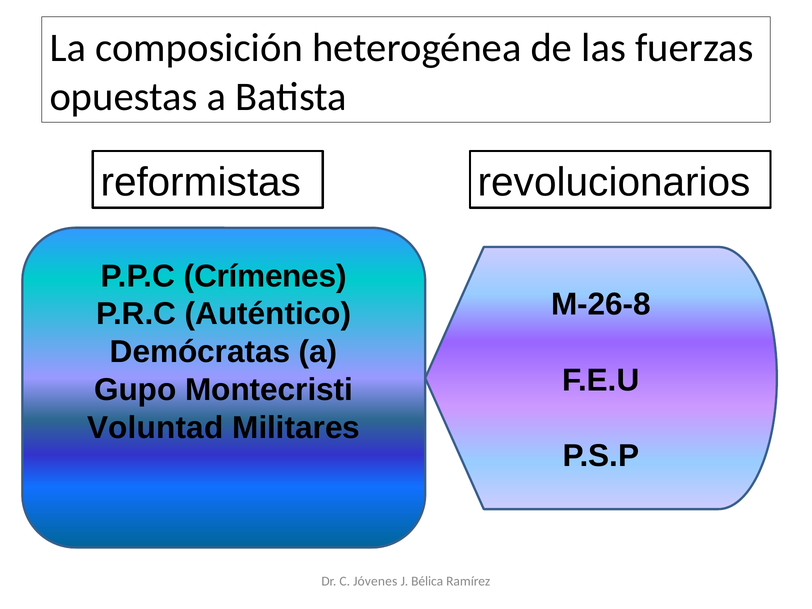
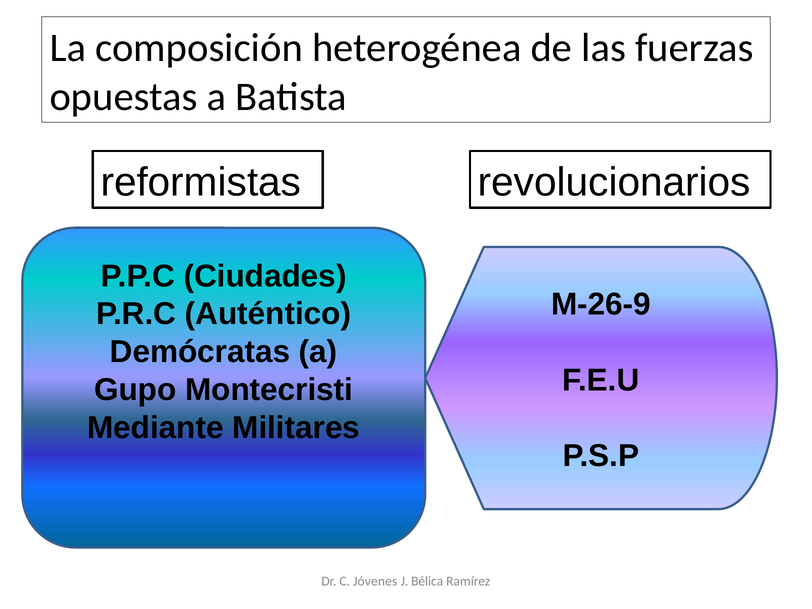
Crímenes: Crímenes -> Ciudades
M-26-8: M-26-8 -> M-26-9
Voluntad: Voluntad -> Mediante
